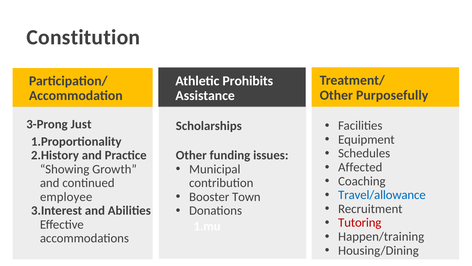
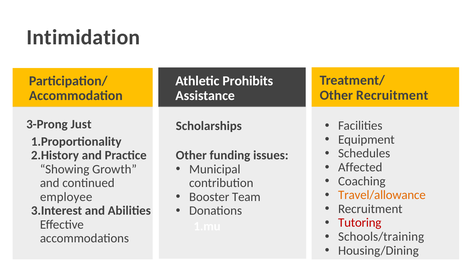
Constitution: Constitution -> Intimidation
Other Purposefully: Purposefully -> Recruitment
Travel/allowance colour: blue -> orange
Town: Town -> Team
Happen/training: Happen/training -> Schools/training
